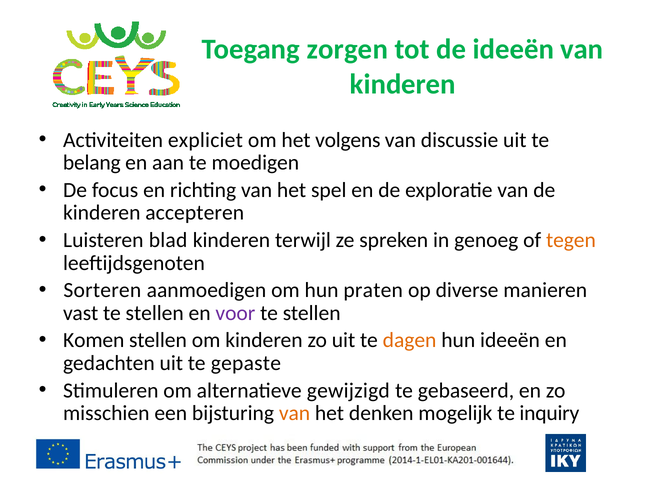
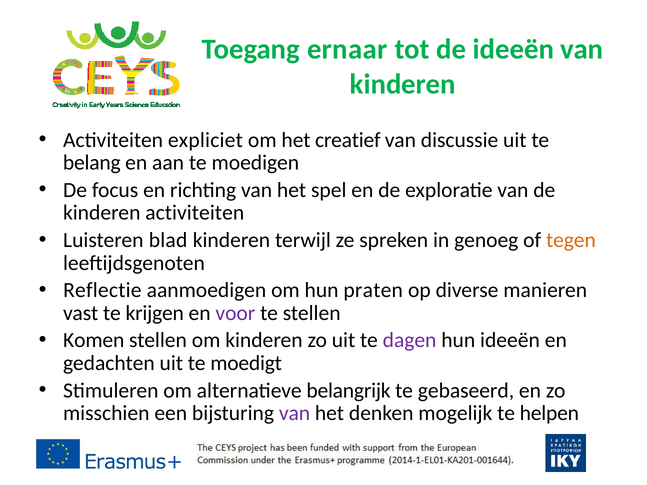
zorgen: zorgen -> ernaar
volgens: volgens -> creatief
kinderen accepteren: accepteren -> activiteiten
Sorteren: Sorteren -> Reflectie
vast te stellen: stellen -> krijgen
dagen colour: orange -> purple
gepaste: gepaste -> moedigt
gewijzigd: gewijzigd -> belangrijk
van at (295, 413) colour: orange -> purple
inquiry: inquiry -> helpen
